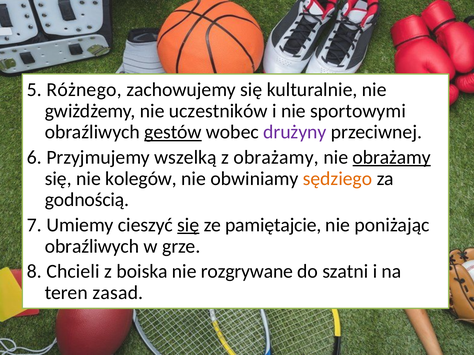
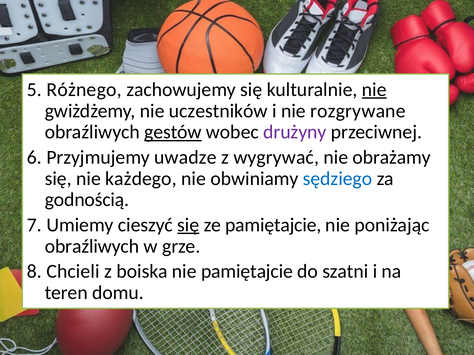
nie at (374, 90) underline: none -> present
sportowymi: sportowymi -> rozgrywane
wszelką: wszelką -> uwadze
z obrażamy: obrażamy -> wygrywać
obrażamy at (392, 157) underline: present -> none
kolegów: kolegów -> każdego
sędziego colour: orange -> blue
nie rozgrywane: rozgrywane -> pamiętajcie
zasad: zasad -> domu
